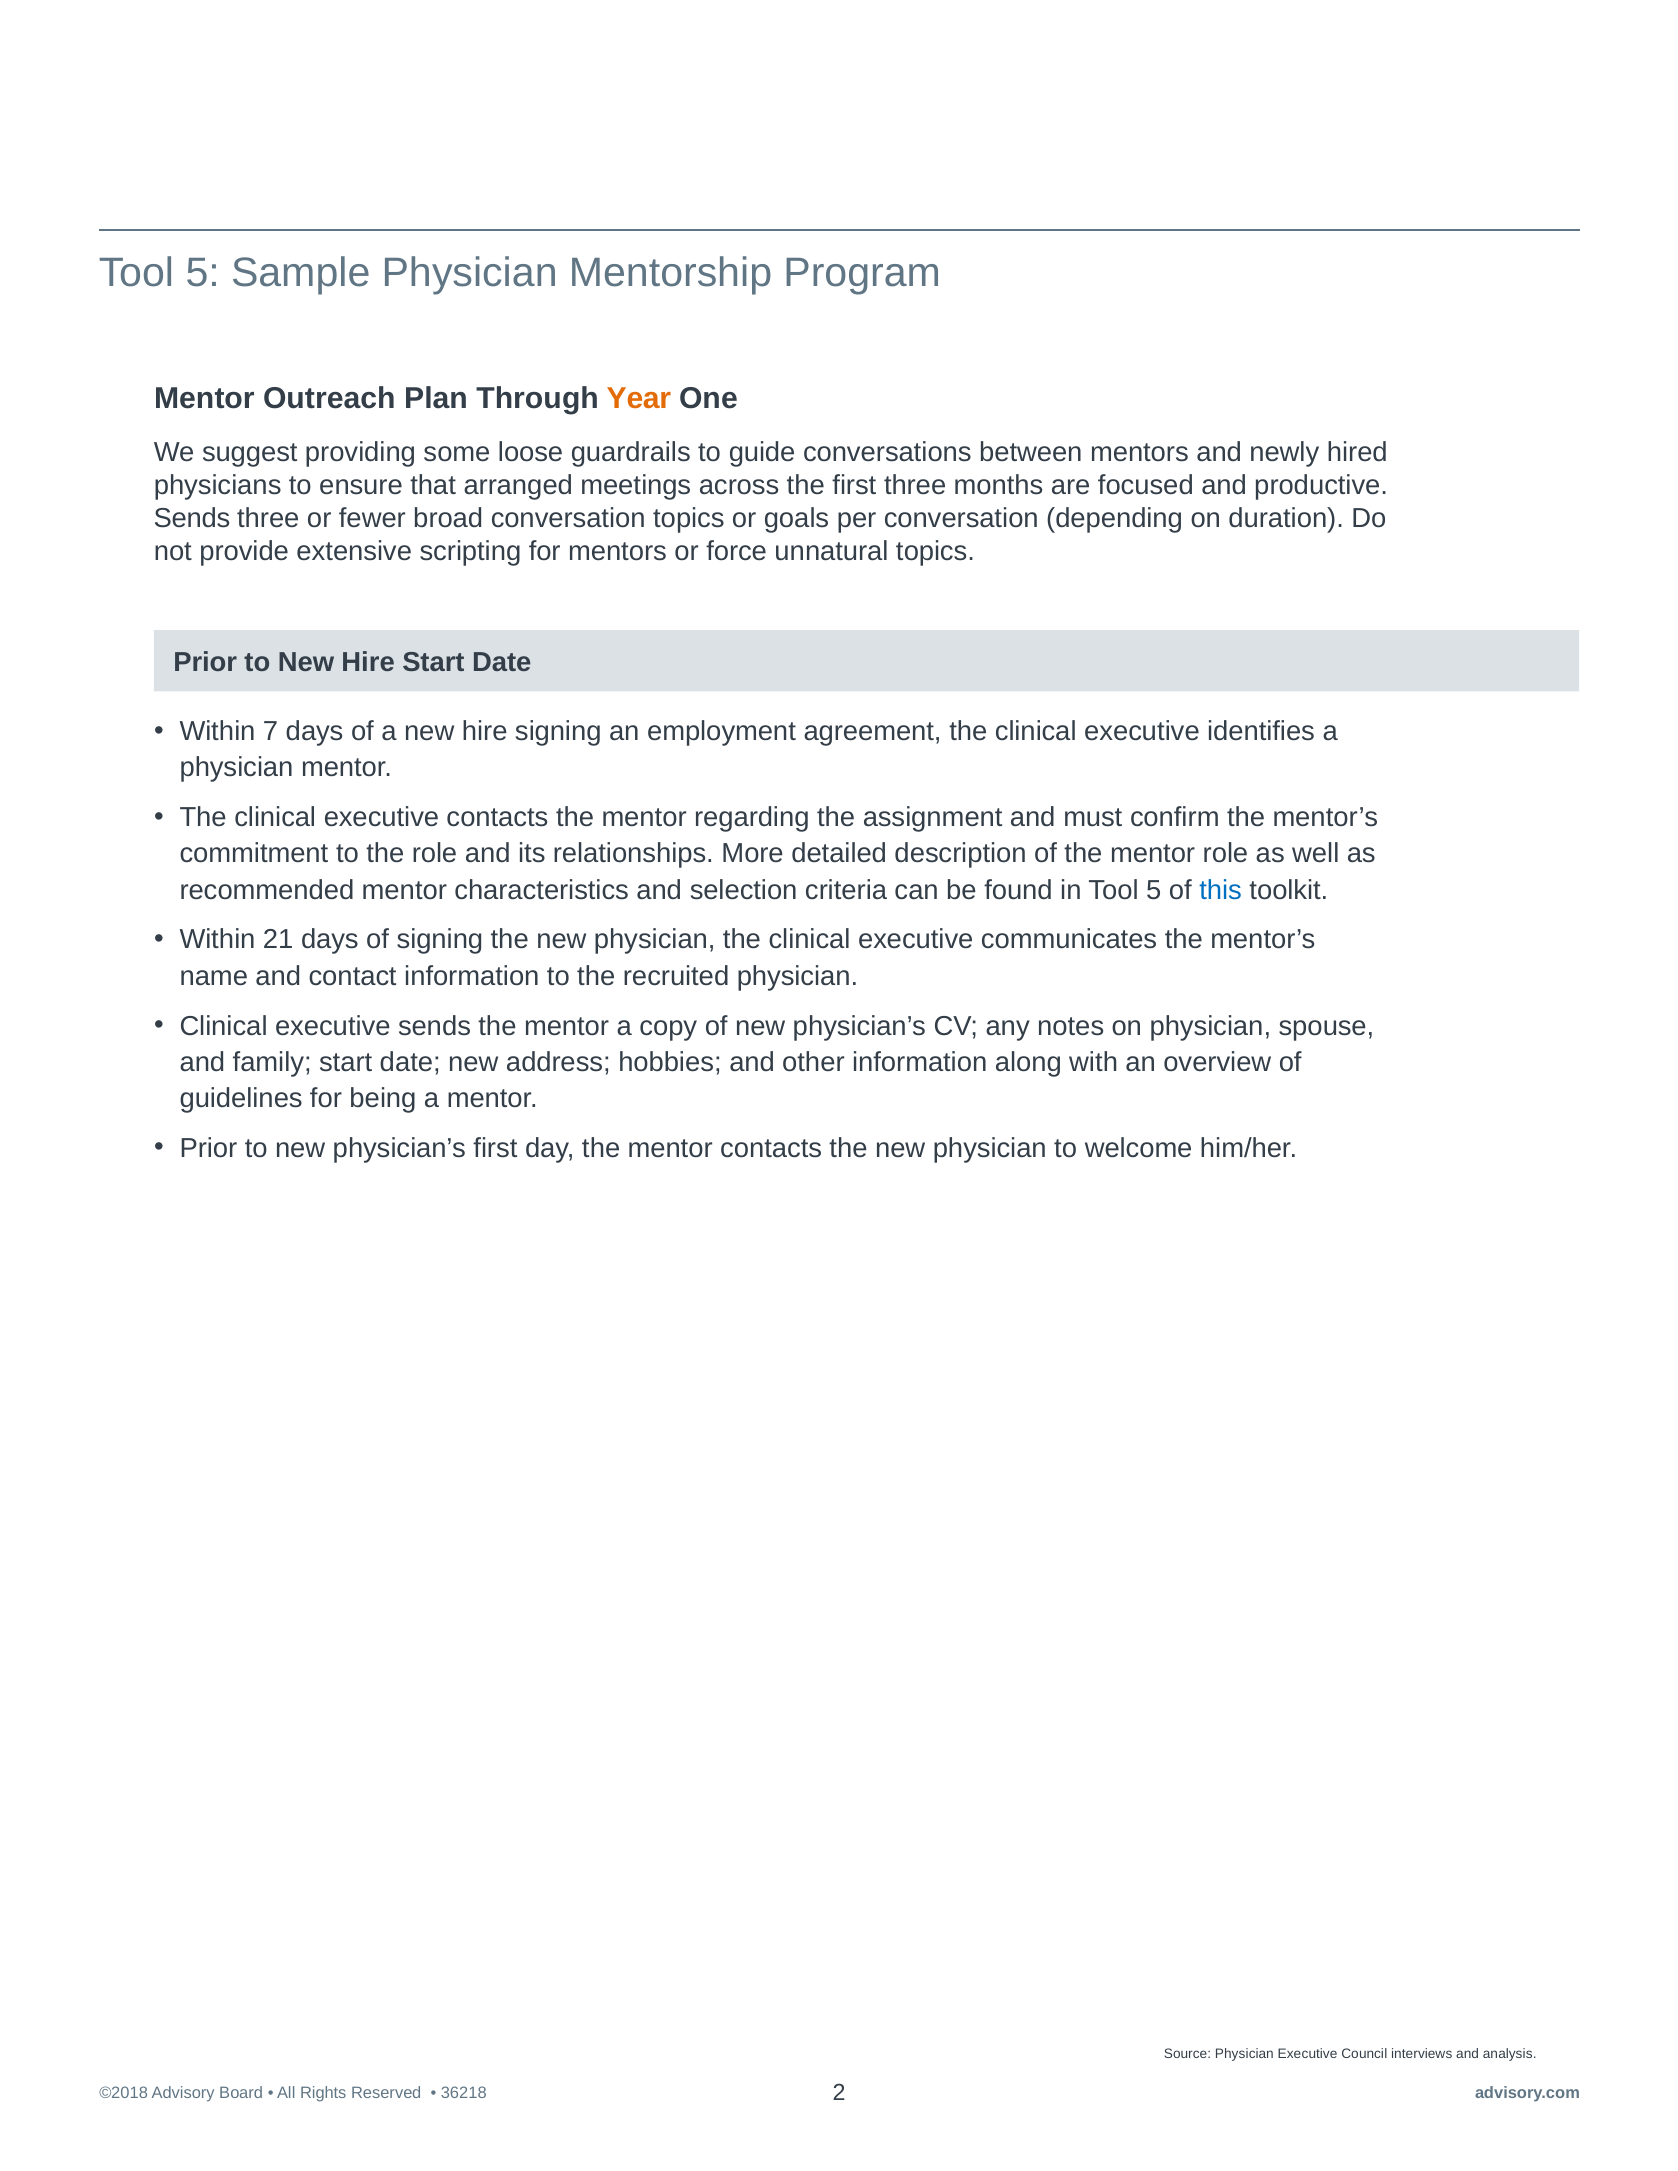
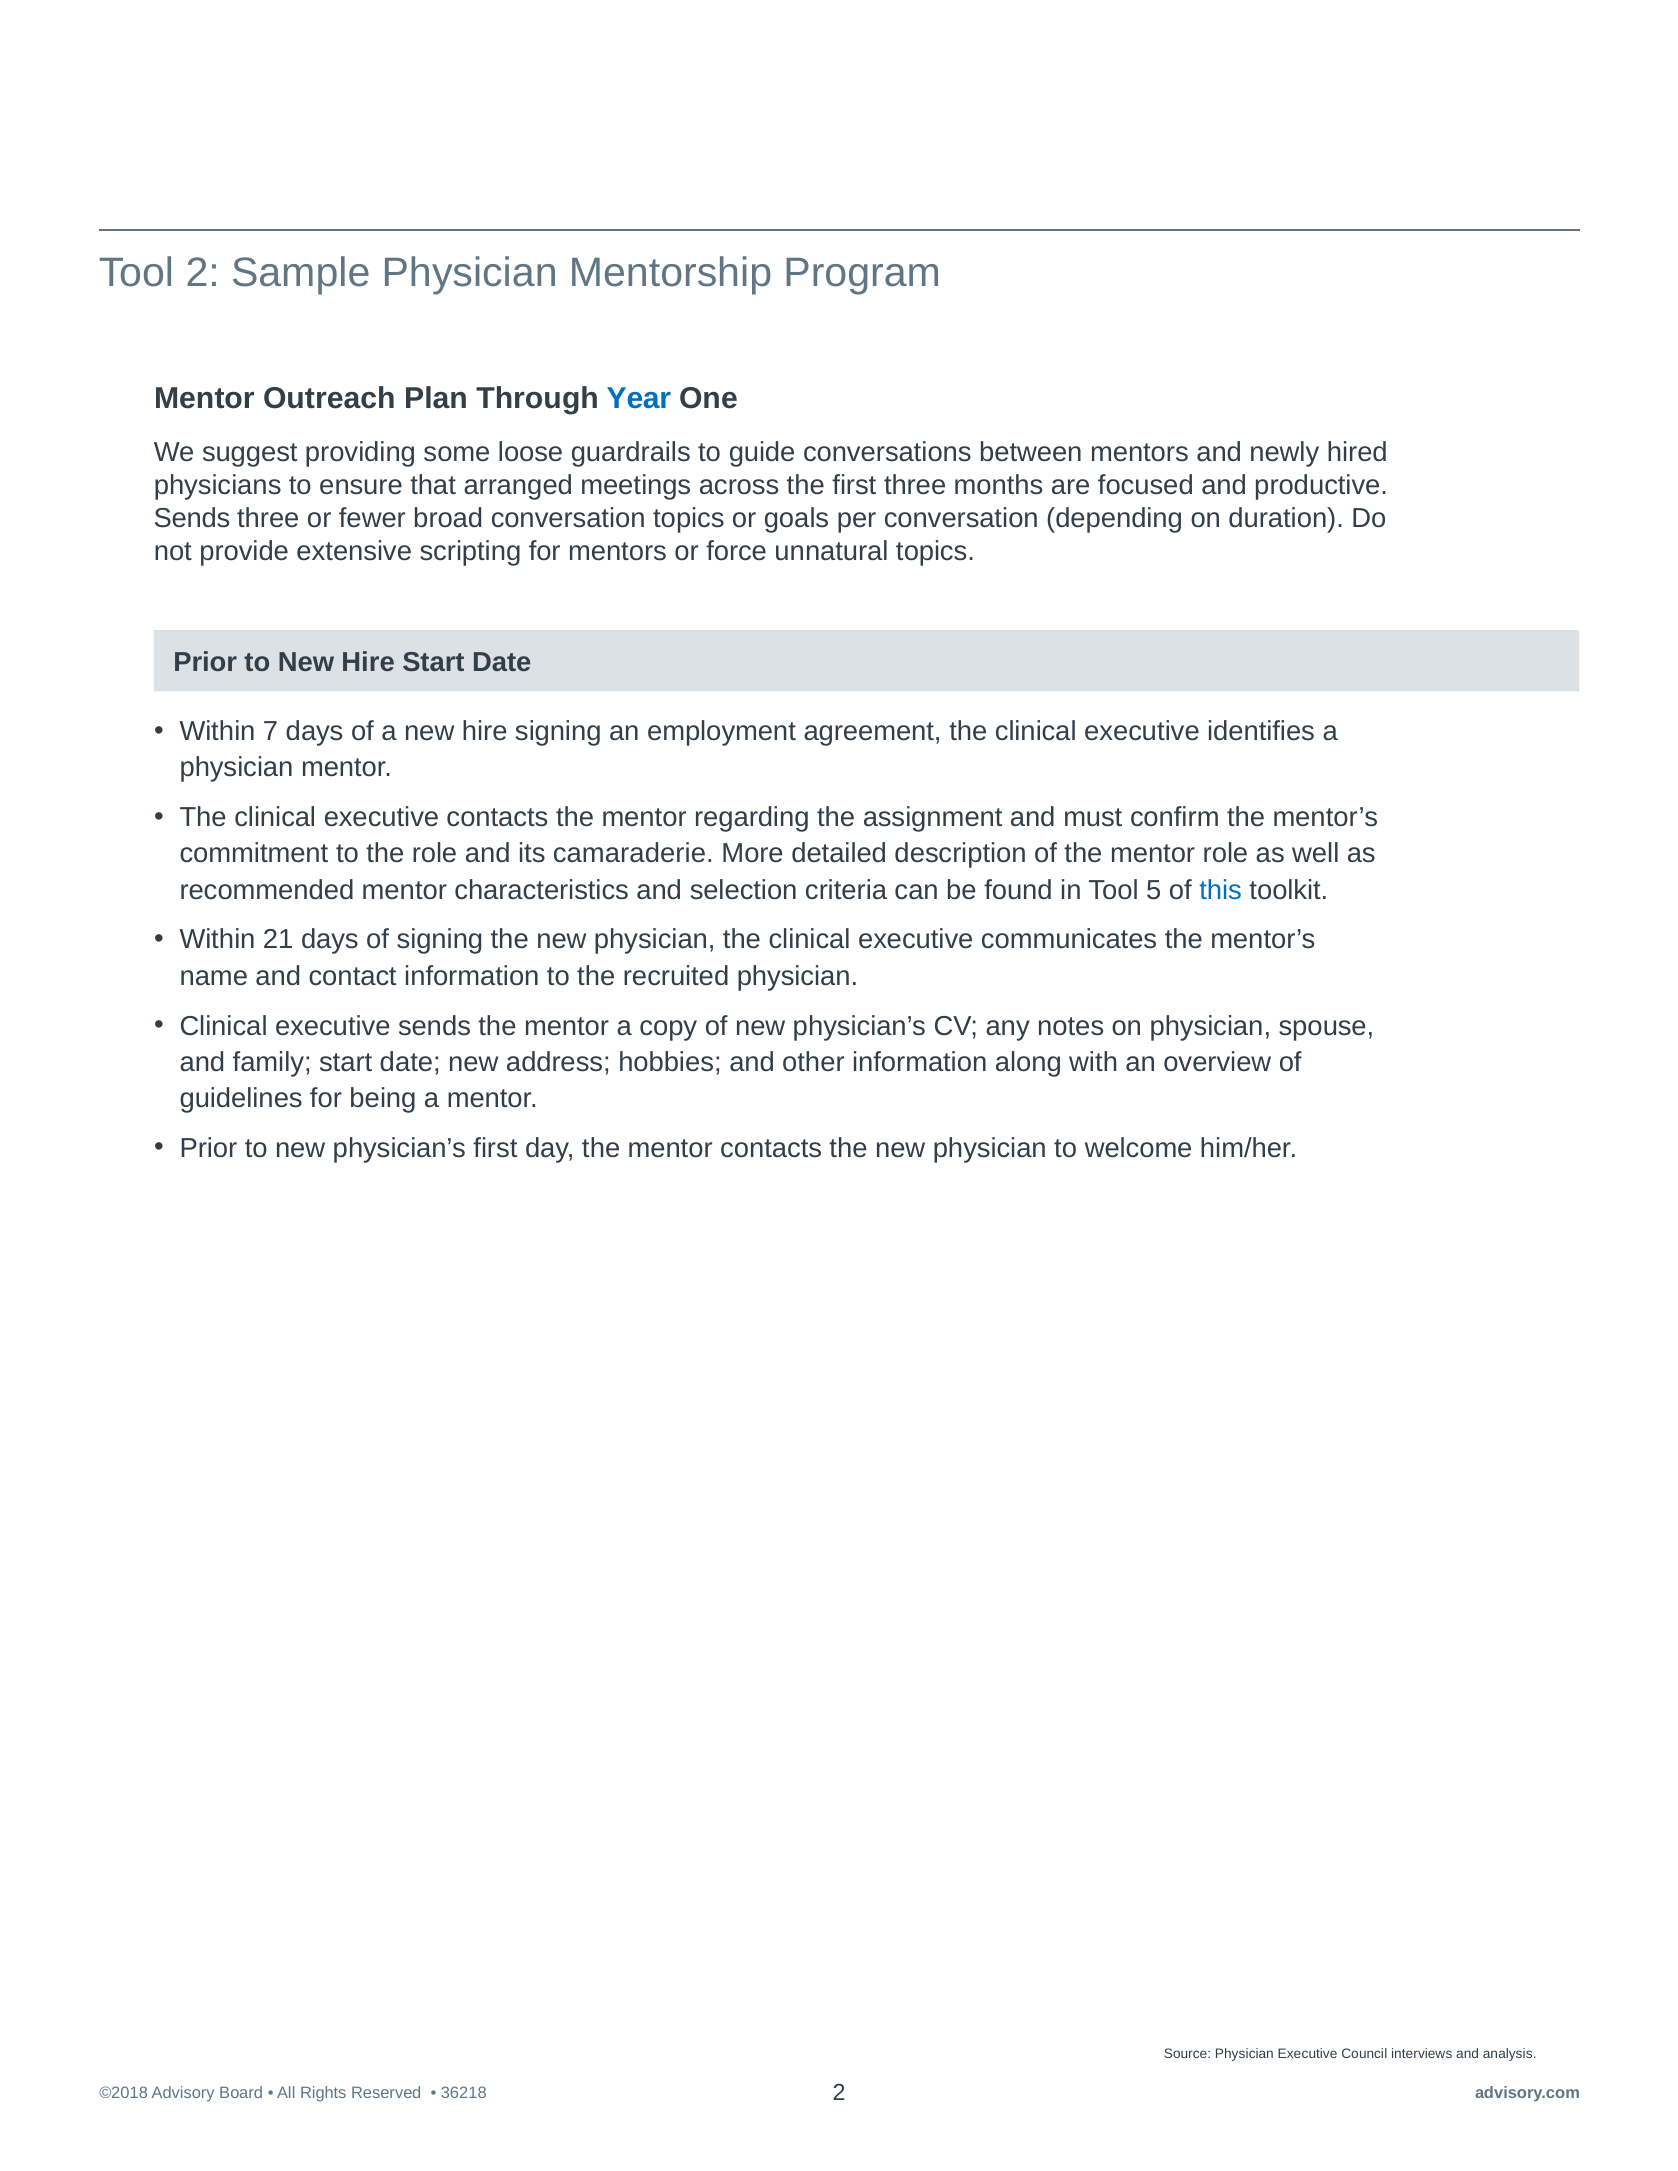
5 at (203, 273): 5 -> 2
Year colour: orange -> blue
relationships: relationships -> camaraderie
